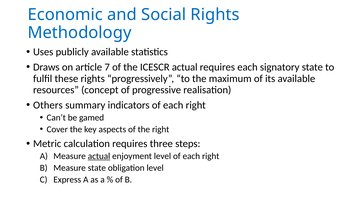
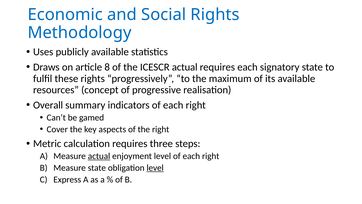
7: 7 -> 8
Others: Others -> Overall
level at (155, 168) underline: none -> present
